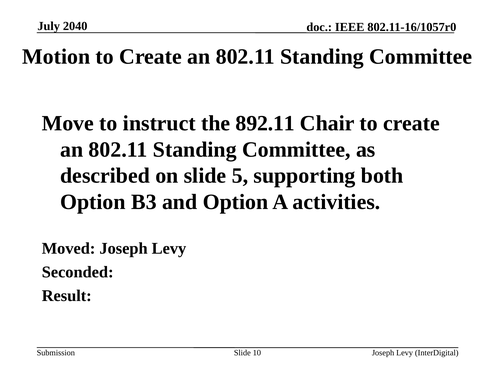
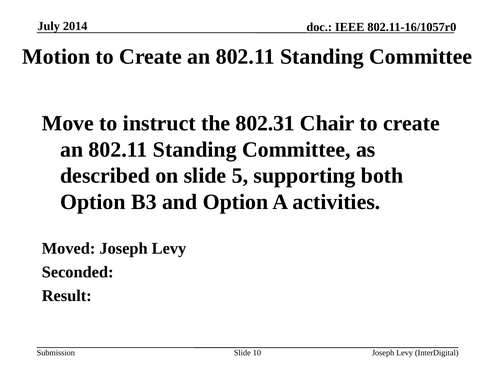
2040: 2040 -> 2014
892.11: 892.11 -> 802.31
